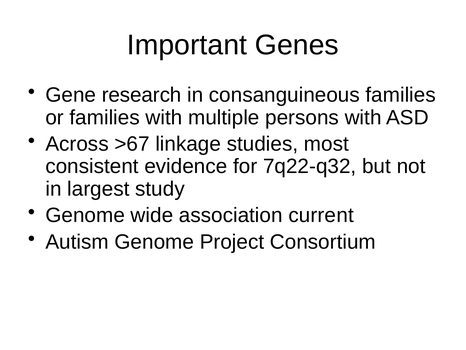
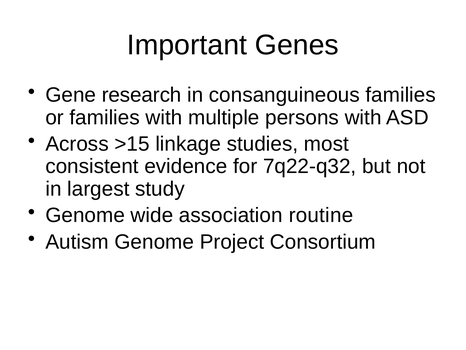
>67: >67 -> >15
current: current -> routine
